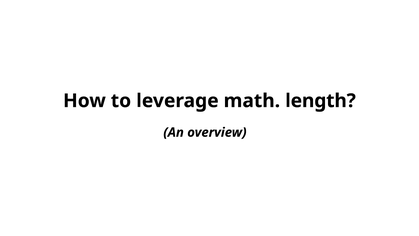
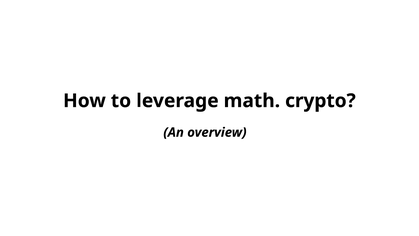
length: length -> crypto
